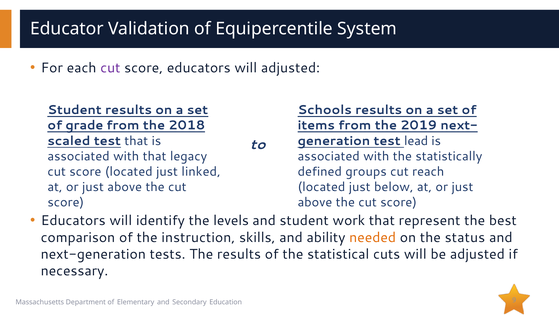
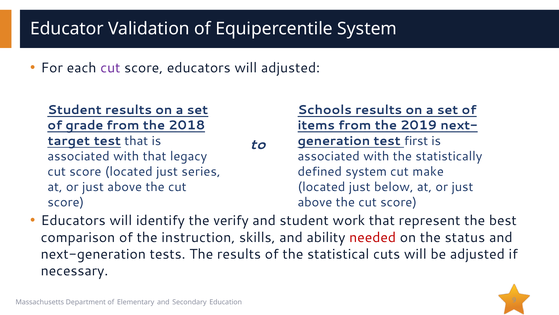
scaled: scaled -> target
lead: lead -> first
linked: linked -> series
defined groups: groups -> system
reach: reach -> make
levels: levels -> verify
needed colour: orange -> red
